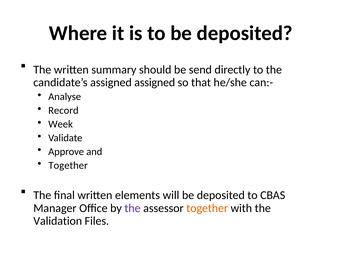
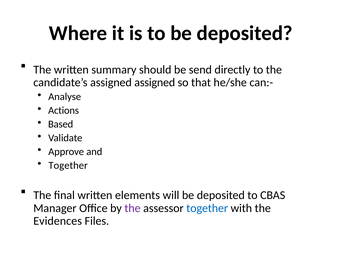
Record: Record -> Actions
Week: Week -> Based
together at (207, 208) colour: orange -> blue
Validation: Validation -> Evidences
